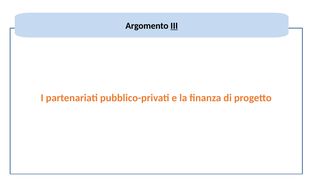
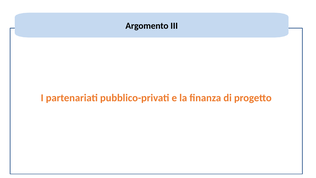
III underline: present -> none
